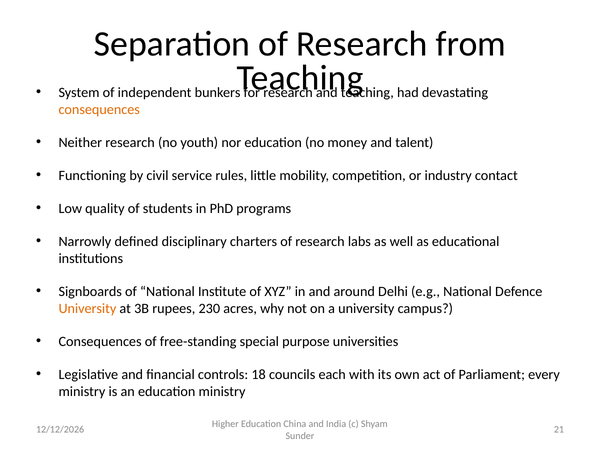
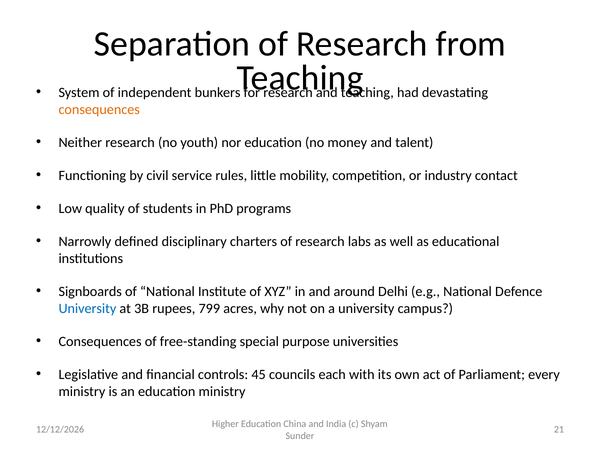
University at (87, 309) colour: orange -> blue
230: 230 -> 799
18: 18 -> 45
